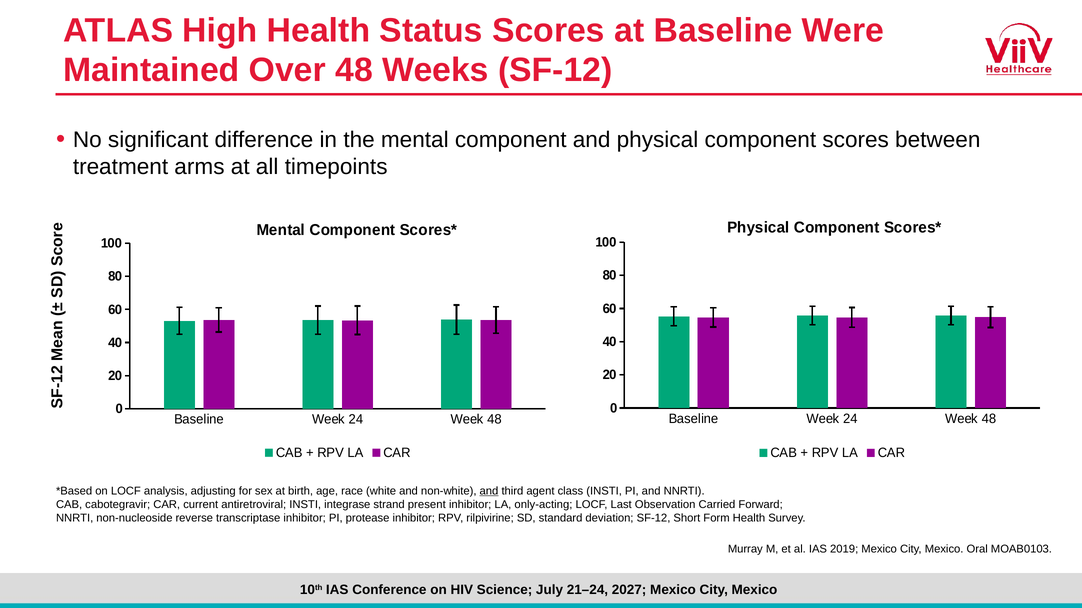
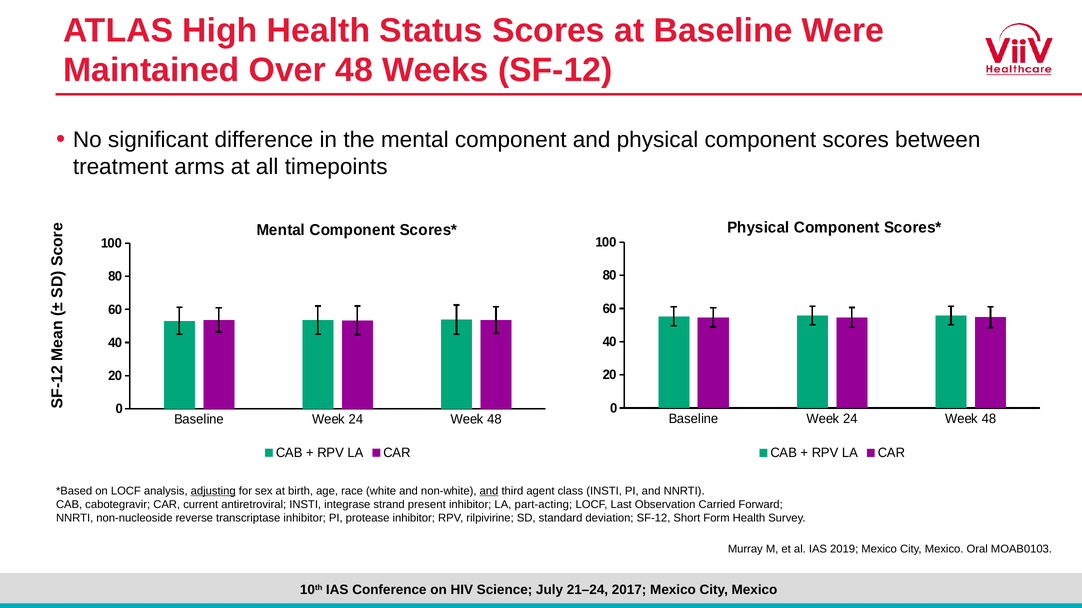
adjusting underline: none -> present
only-acting: only-acting -> part-acting
2027: 2027 -> 2017
